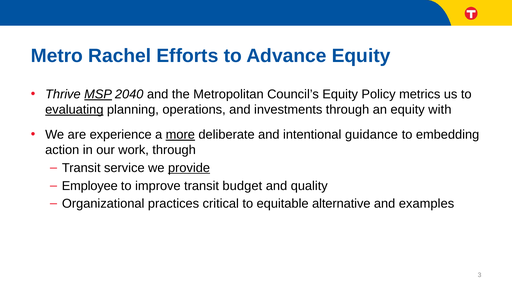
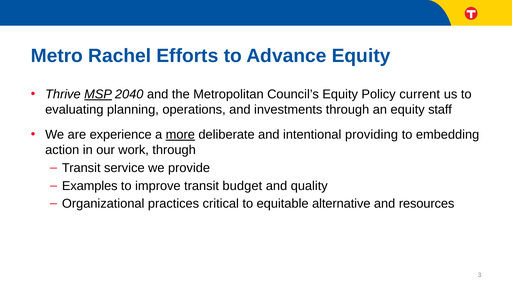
metrics: metrics -> current
evaluating underline: present -> none
with: with -> staff
guidance: guidance -> providing
provide underline: present -> none
Employee: Employee -> Examples
examples: examples -> resources
